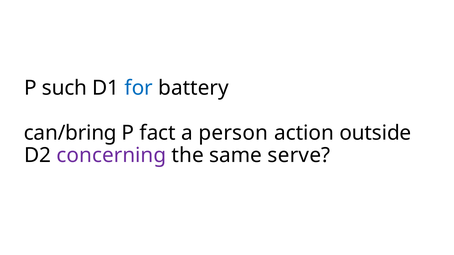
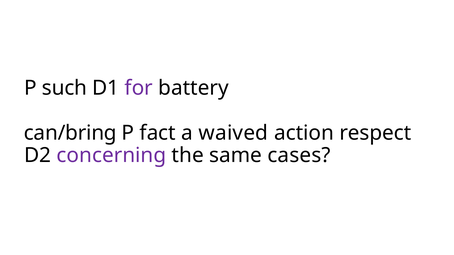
for colour: blue -> purple
person: person -> waived
outside: outside -> respect
serve: serve -> cases
